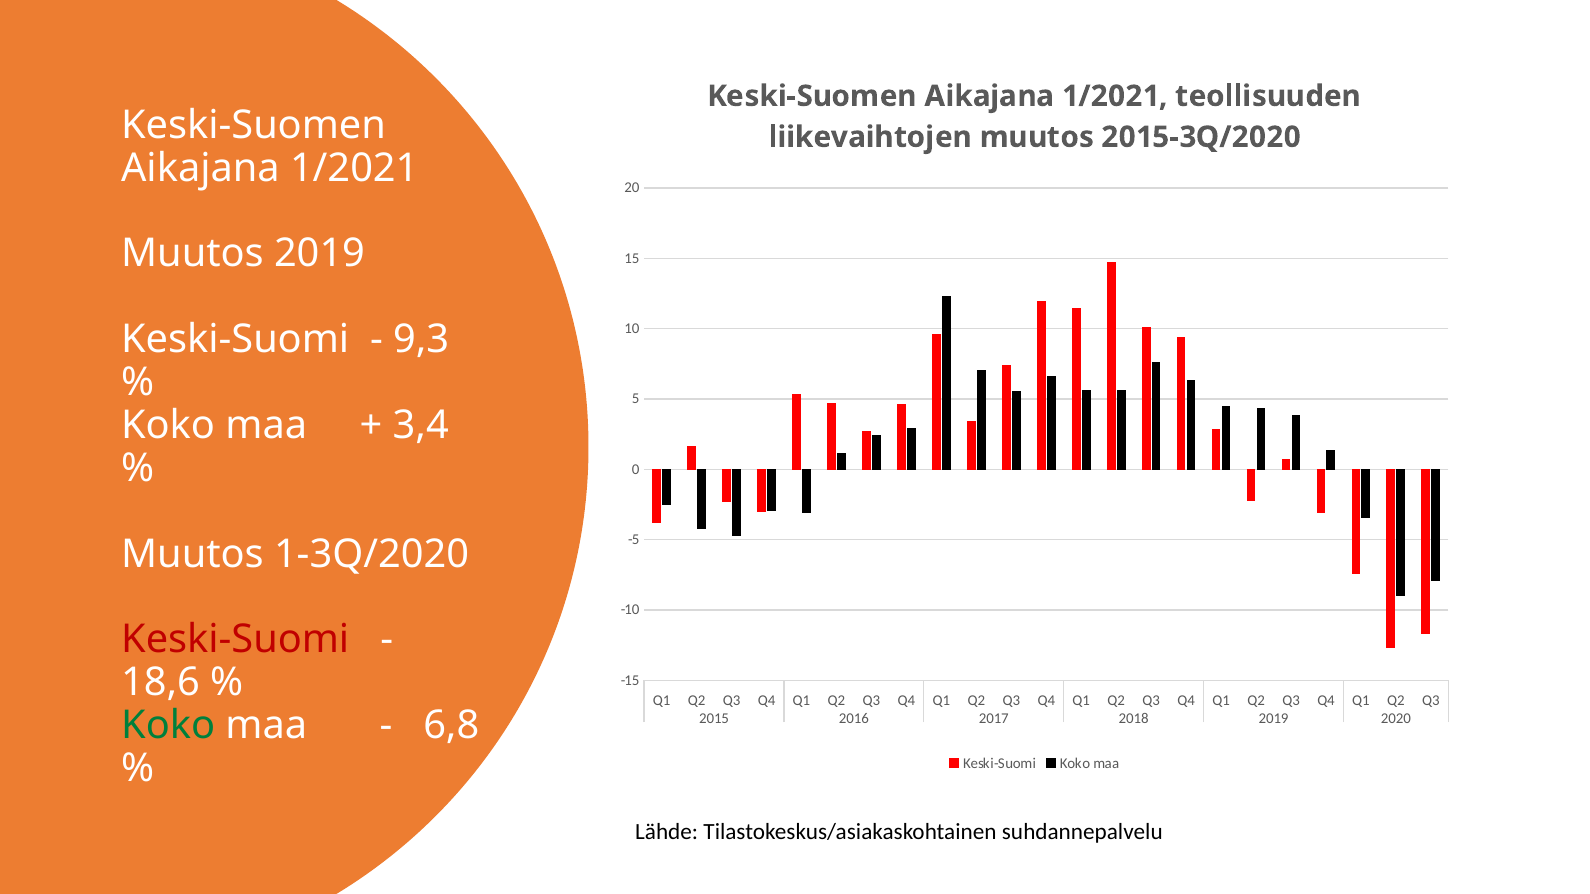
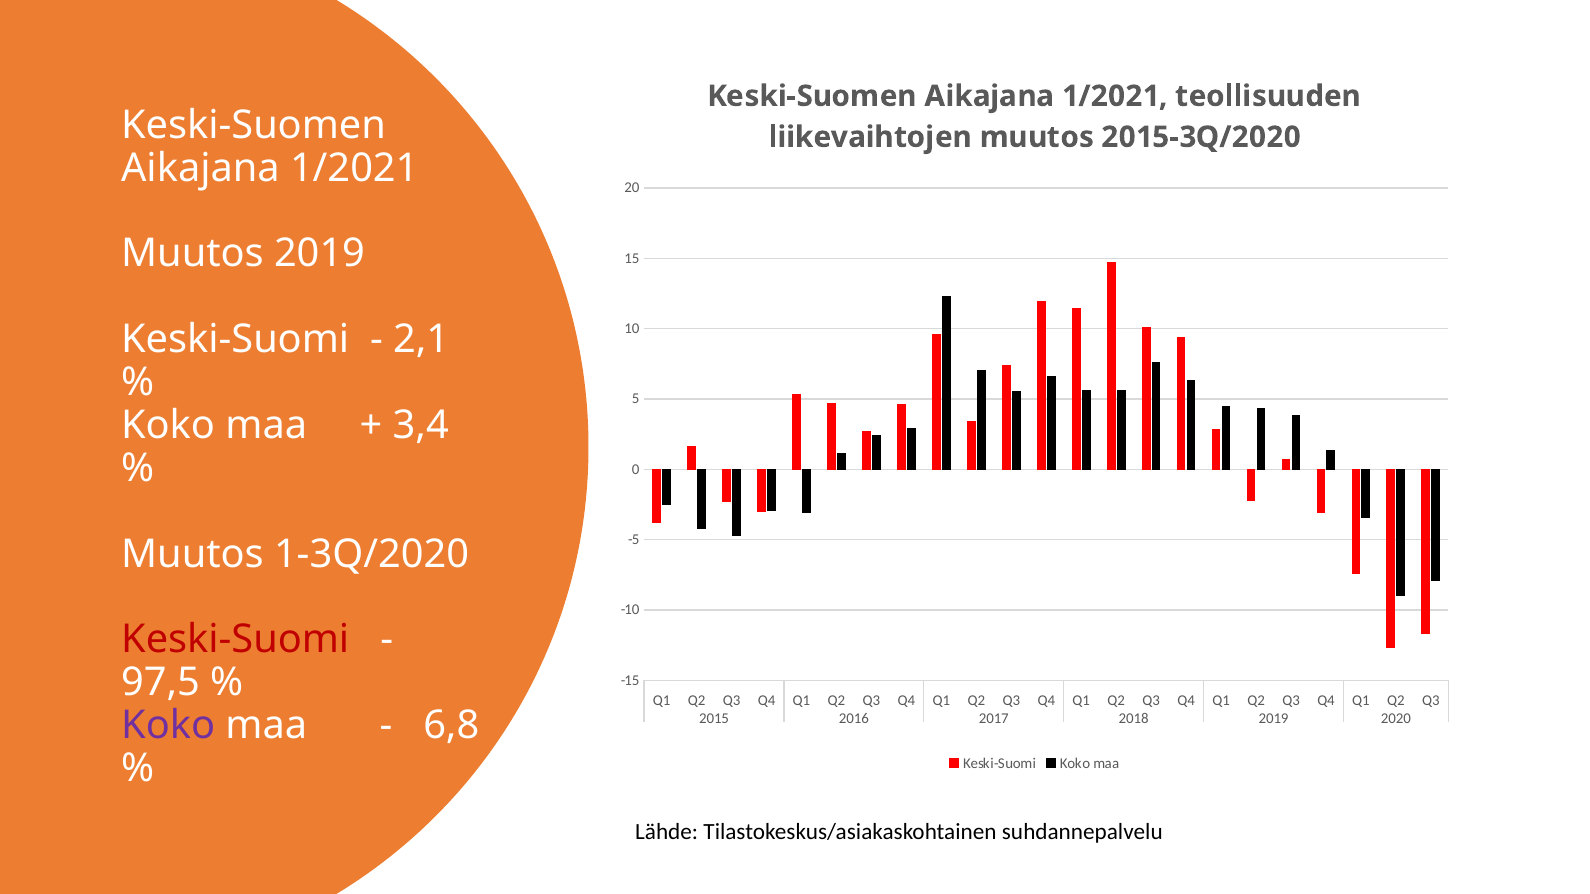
9,3: 9,3 -> 2,1
18,6: 18,6 -> 97,5
Koko at (168, 726) colour: green -> purple
